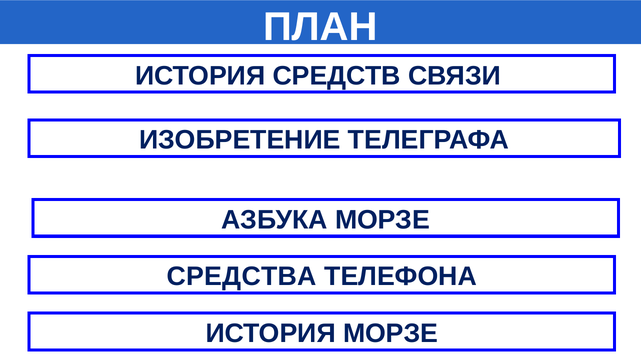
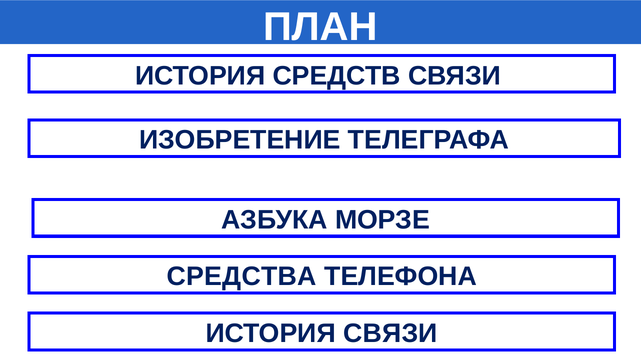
ИСТОРИЯ МОРЗЕ: МОРЗЕ -> СВЯЗИ
